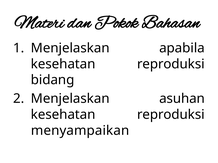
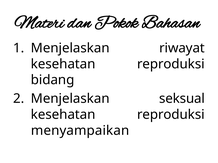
apabila: apabila -> riwayat
asuhan: asuhan -> seksual
